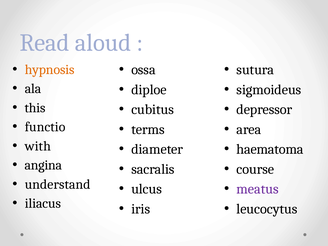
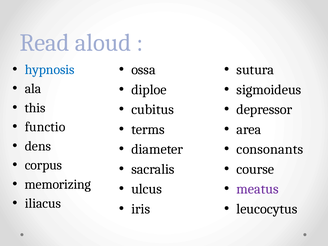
hypnosis colour: orange -> blue
with: with -> dens
haematoma: haematoma -> consonants
angina: angina -> corpus
understand: understand -> memorizing
